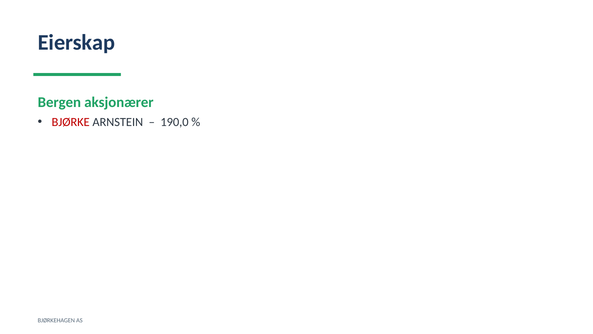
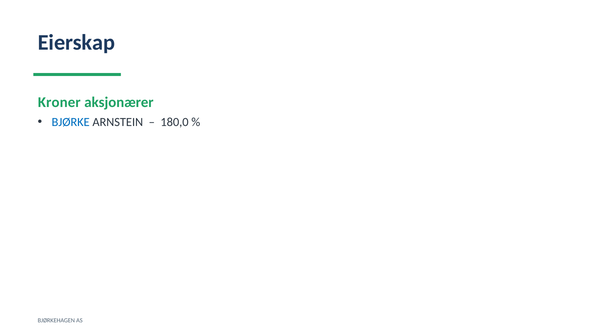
Bergen: Bergen -> Kroner
BJØRKE colour: red -> blue
190,0: 190,0 -> 180,0
